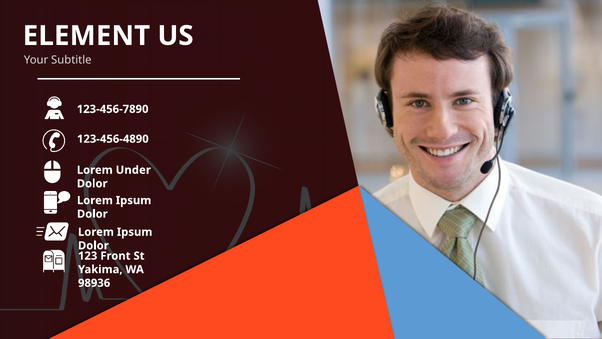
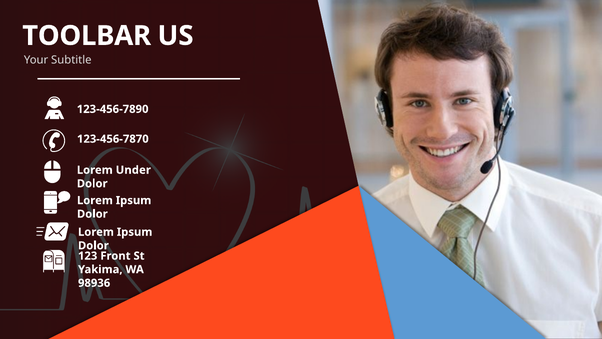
ELEMENT: ELEMENT -> TOOLBAR
123-456-4890: 123-456-4890 -> 123-456-7870
